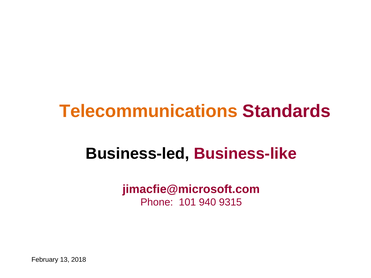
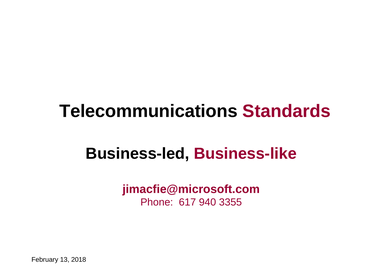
Telecommunications colour: orange -> black
101: 101 -> 617
9315: 9315 -> 3355
